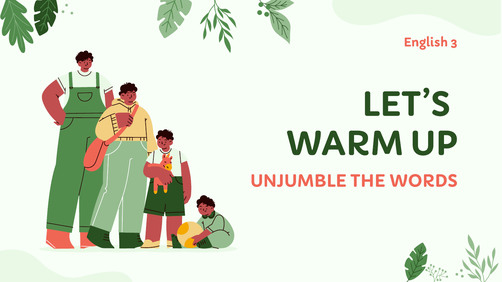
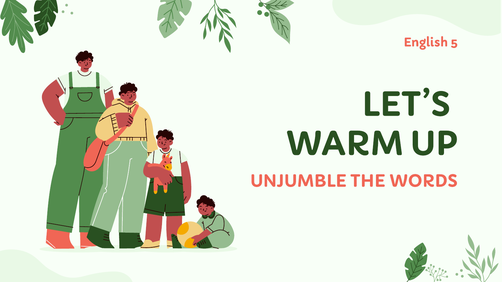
3: 3 -> 5
